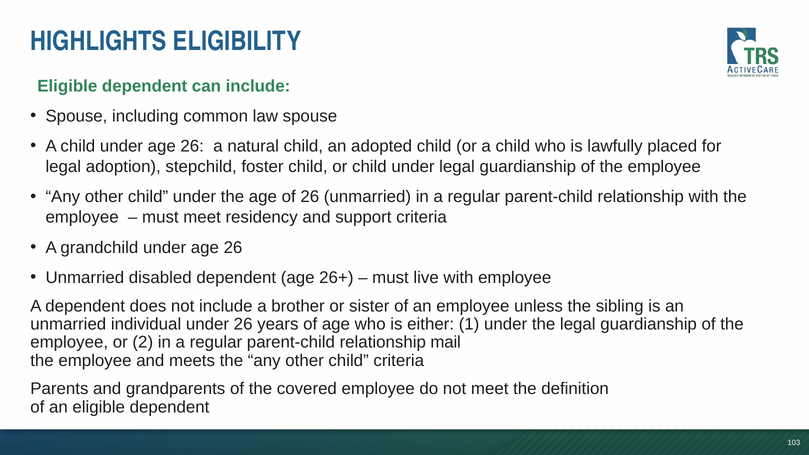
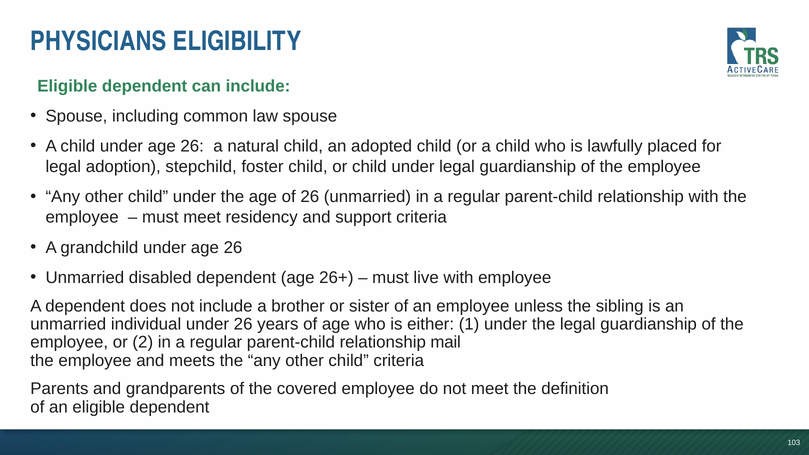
HIGHLIGHTS: HIGHLIGHTS -> PHYSICIANS
